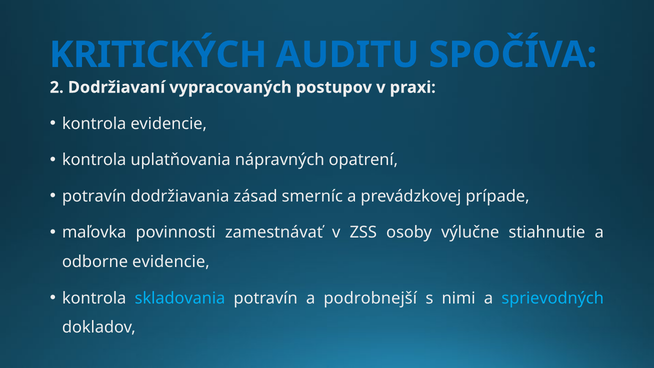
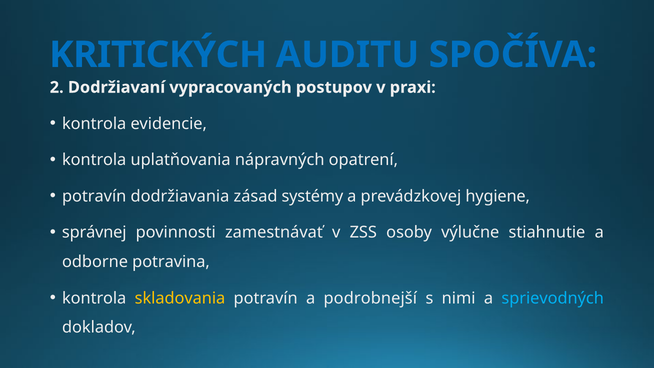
smerníc: smerníc -> systémy
prípade: prípade -> hygiene
maľovka: maľovka -> správnej
odborne evidencie: evidencie -> potravina
skladovania colour: light blue -> yellow
